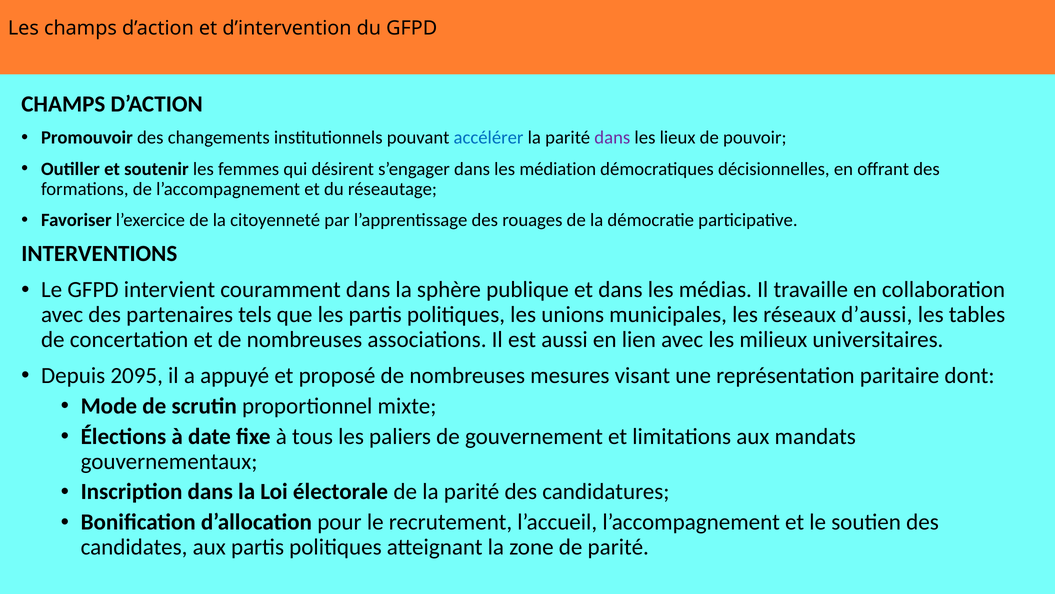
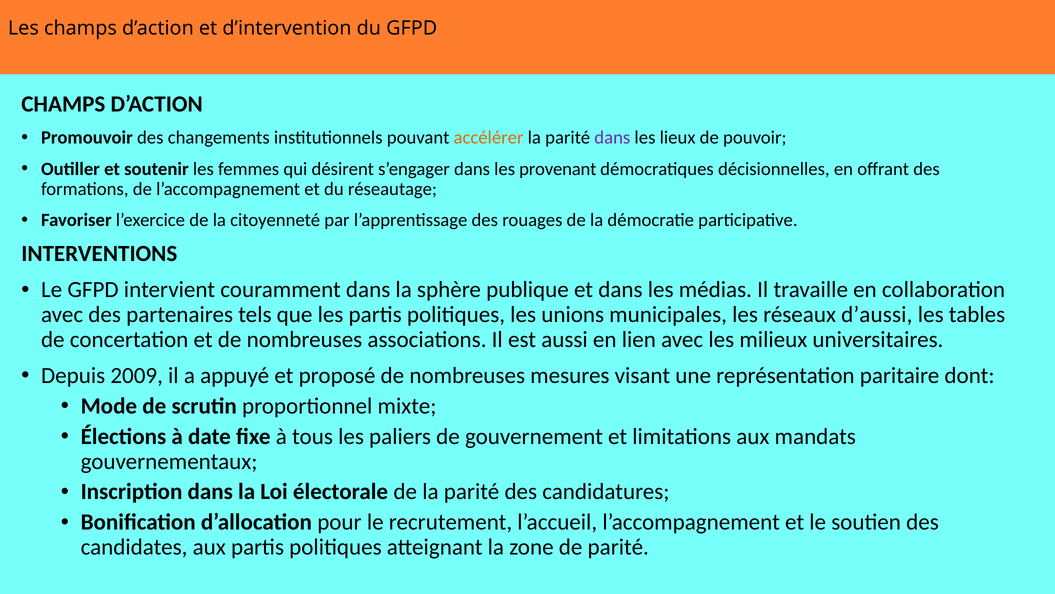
accélérer colour: blue -> orange
médiation: médiation -> provenant
2095: 2095 -> 2009
